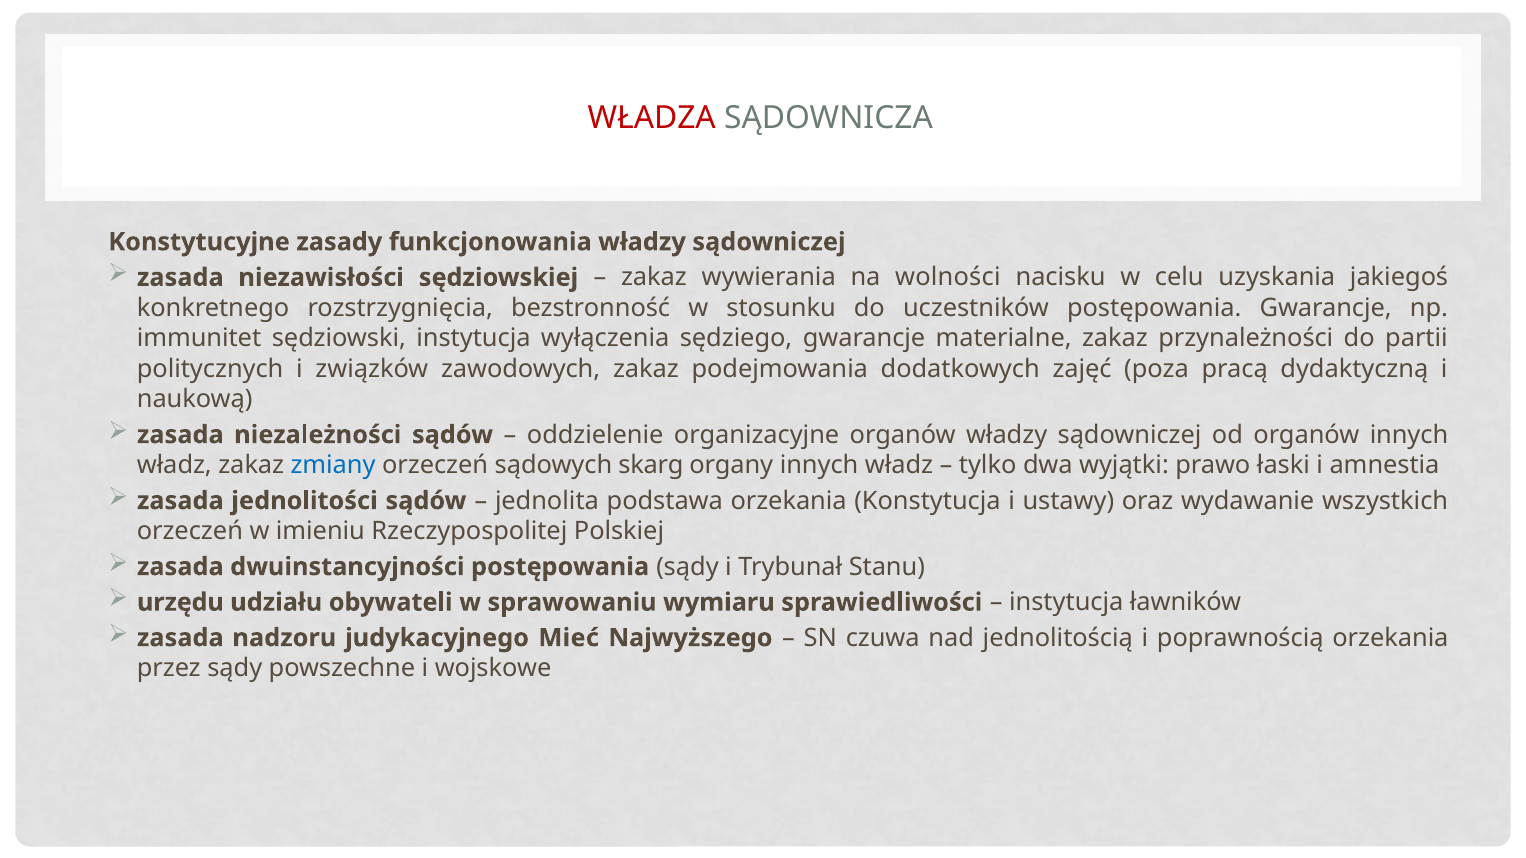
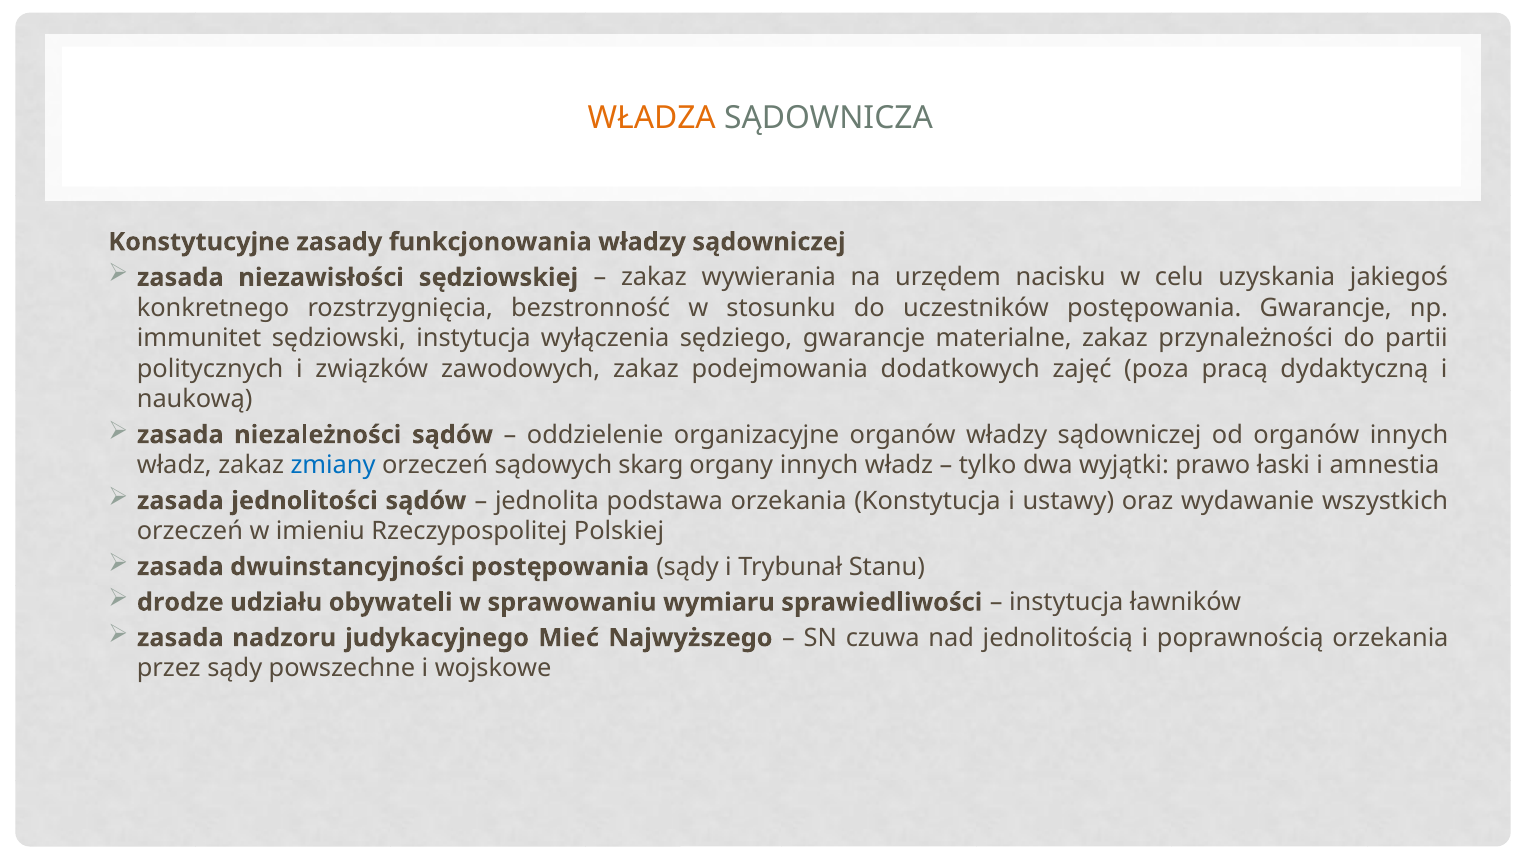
WŁADZA colour: red -> orange
wolności: wolności -> urzędem
urzędu: urzędu -> drodze
